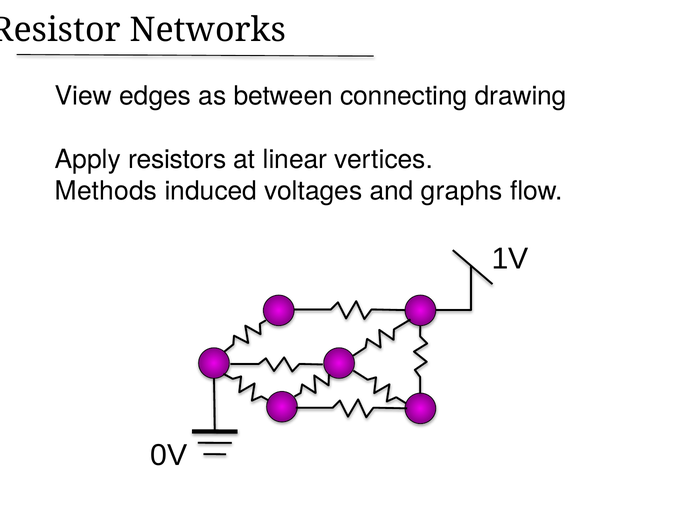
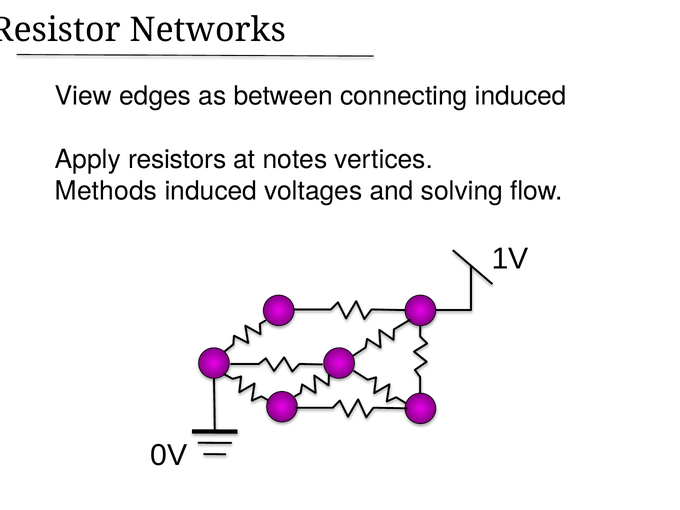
connecting drawing: drawing -> induced
linear: linear -> notes
graphs: graphs -> solving
